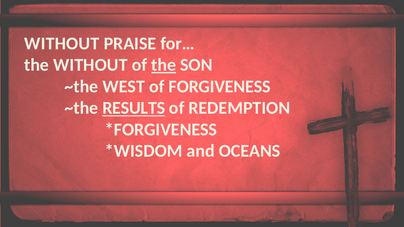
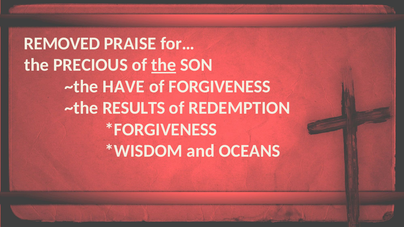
WITHOUT at (62, 43): WITHOUT -> REMOVED
the WITHOUT: WITHOUT -> PRECIOUS
WEST: WEST -> HAVE
RESULTS underline: present -> none
